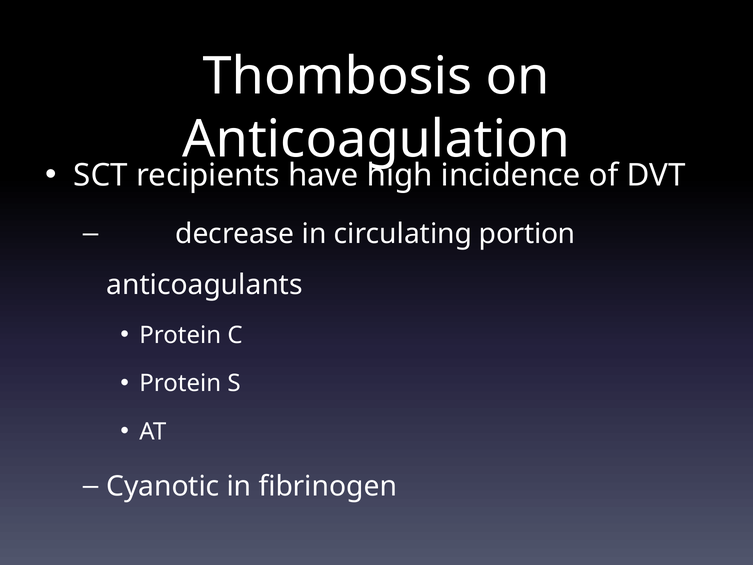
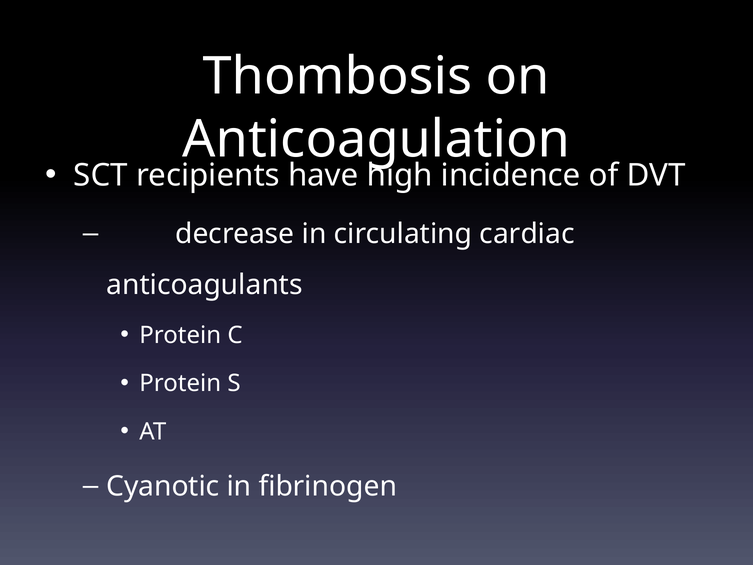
portion: portion -> cardiac
